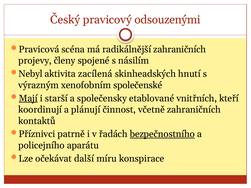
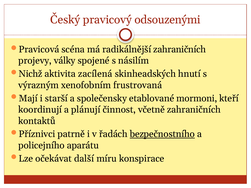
členy: členy -> války
Nebyl: Nebyl -> Nichž
společenské: společenské -> frustrovaná
Mají underline: present -> none
vnitřních: vnitřních -> mormoni
